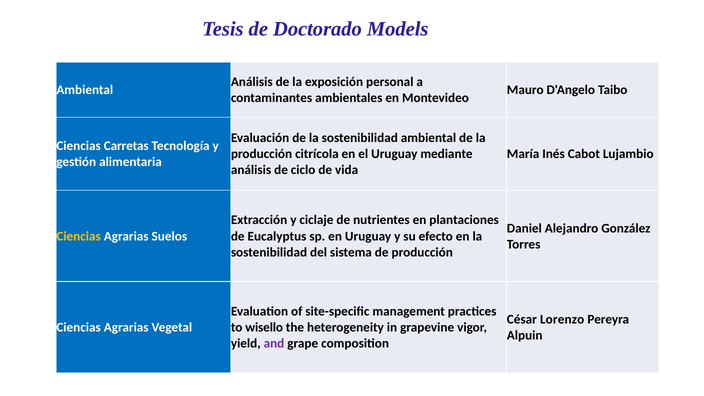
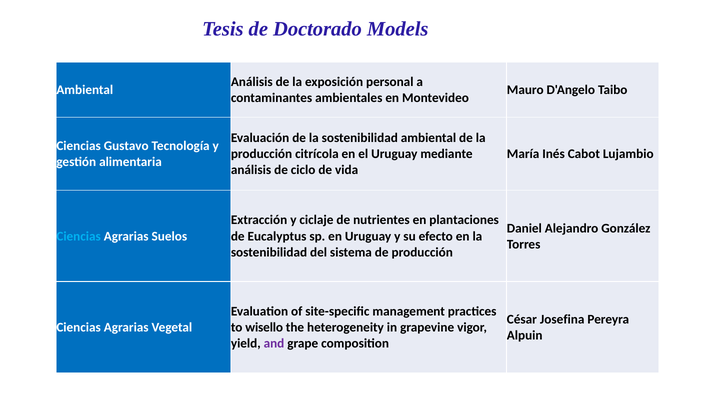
Carretas: Carretas -> Gustavo
Ciencias at (79, 236) colour: yellow -> light blue
Lorenzo: Lorenzo -> Josefina
